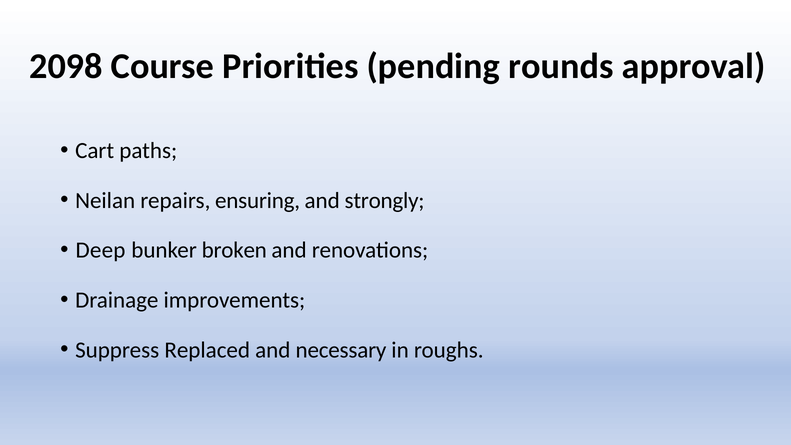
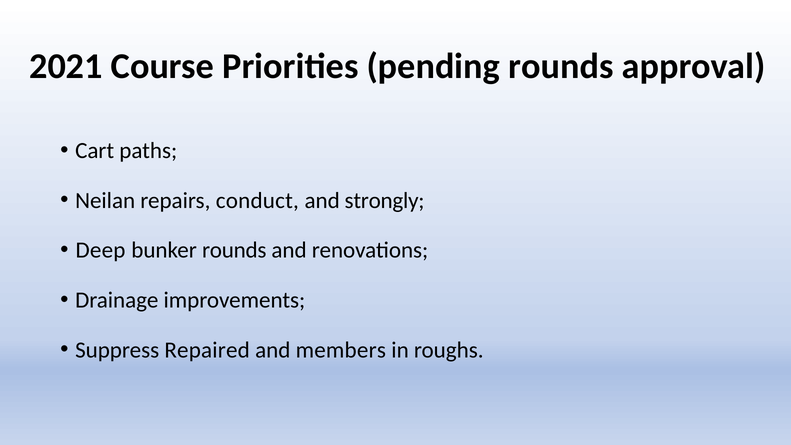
2098: 2098 -> 2021
ensuring: ensuring -> conduct
bunker broken: broken -> rounds
Replaced: Replaced -> Repaired
necessary: necessary -> members
